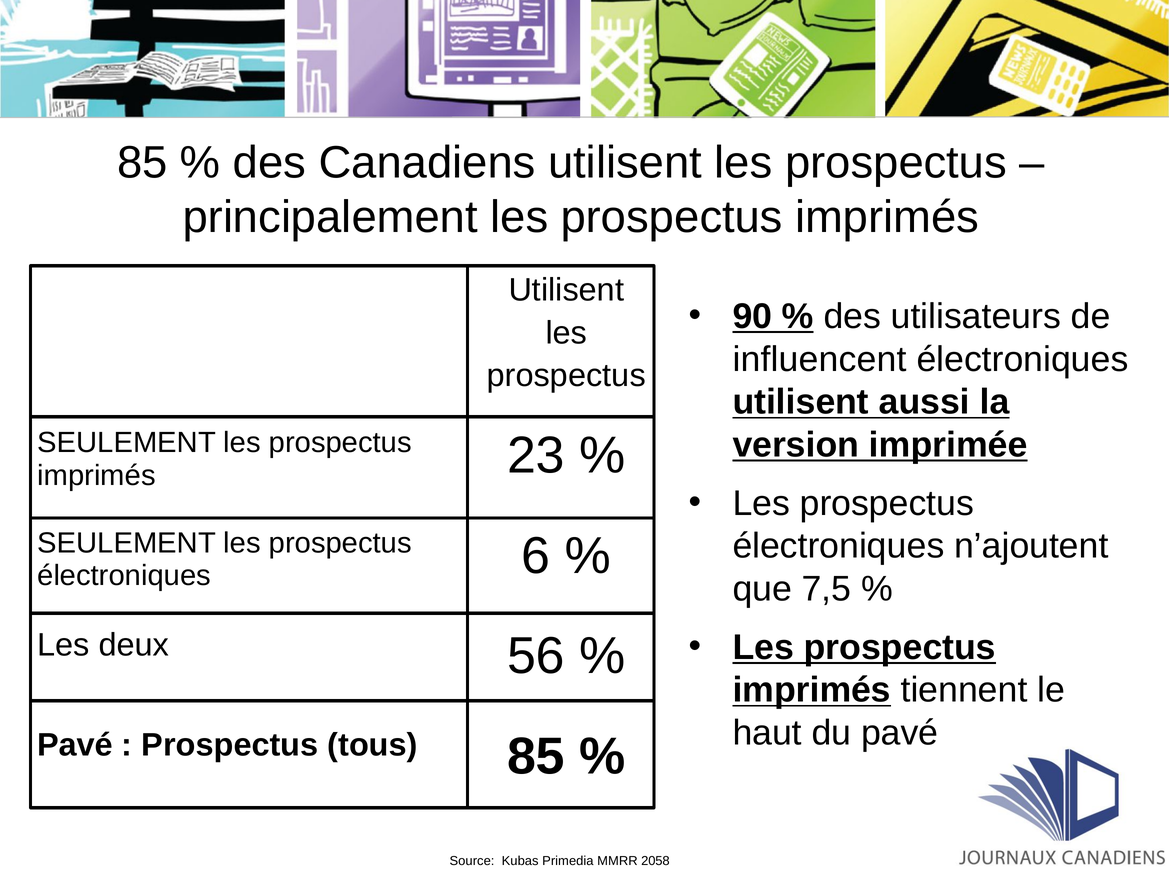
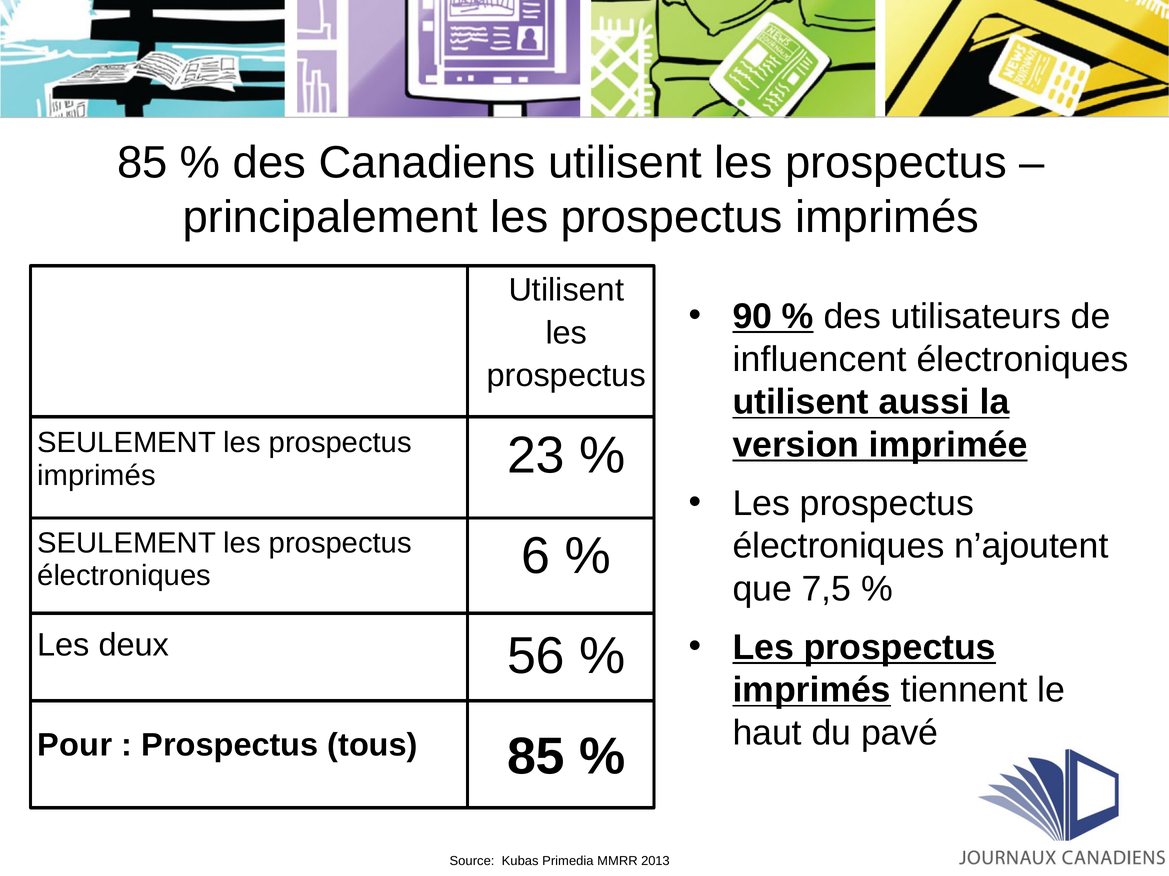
Pavé at (75, 746): Pavé -> Pour
2058: 2058 -> 2013
